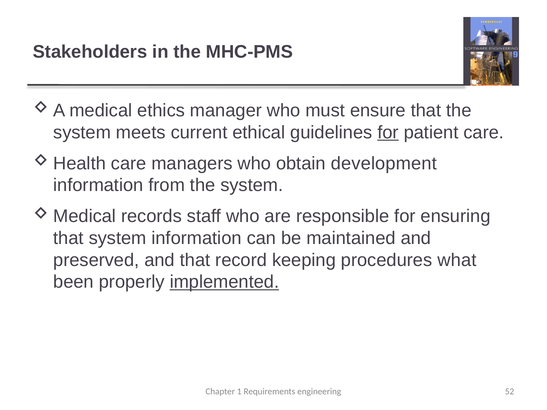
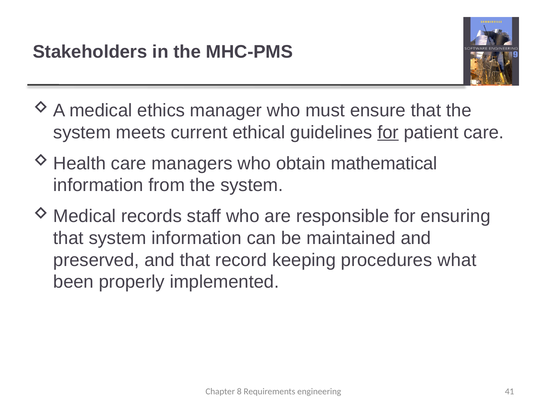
development: development -> mathematical
implemented underline: present -> none
1: 1 -> 8
52: 52 -> 41
